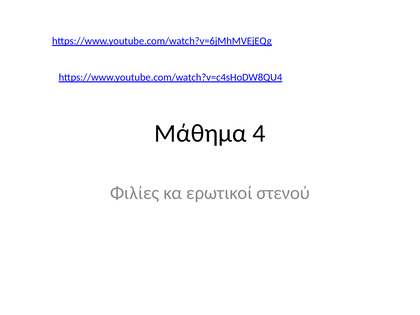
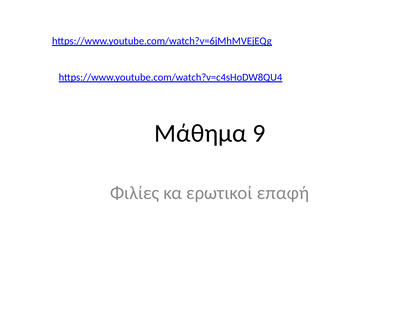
4: 4 -> 9
στενού: στενού -> επαφή
